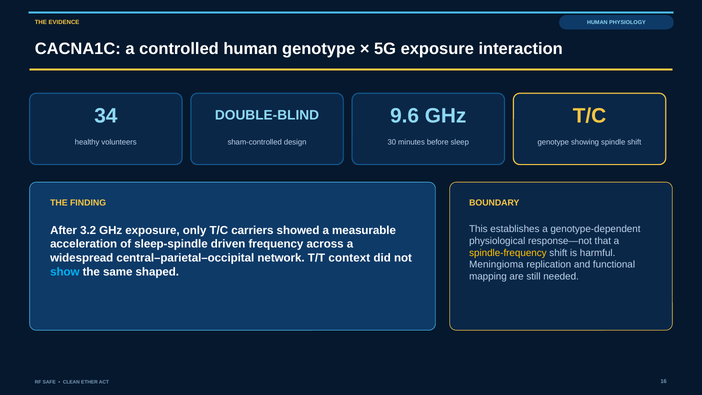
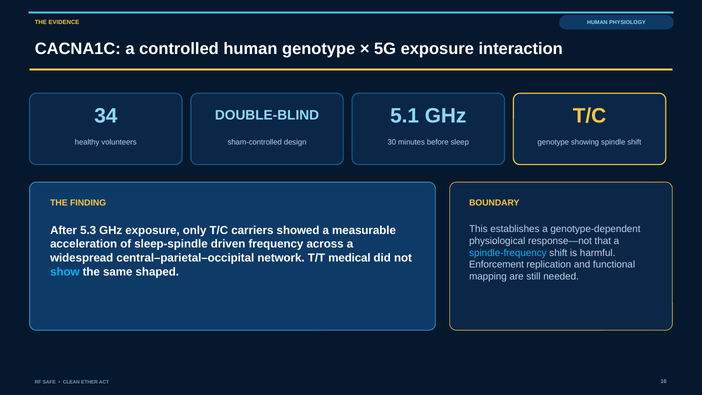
9.6: 9.6 -> 5.1
3.2: 3.2 -> 5.3
spindle-frequency colour: yellow -> light blue
context: context -> medical
Meningioma: Meningioma -> Enforcement
